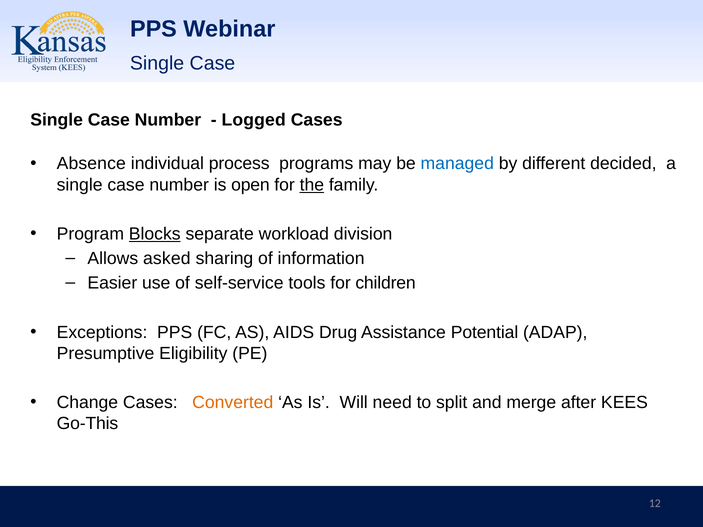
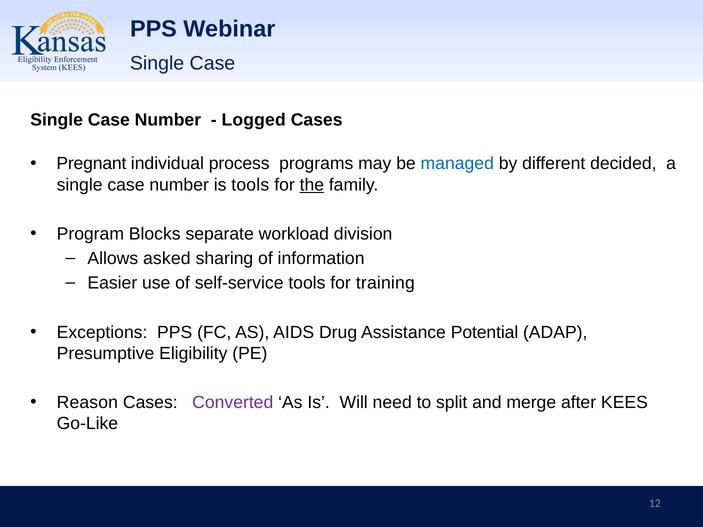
Absence: Absence -> Pregnant
is open: open -> tools
Blocks underline: present -> none
children: children -> training
Change: Change -> Reason
Converted colour: orange -> purple
Go-This: Go-This -> Go-Like
